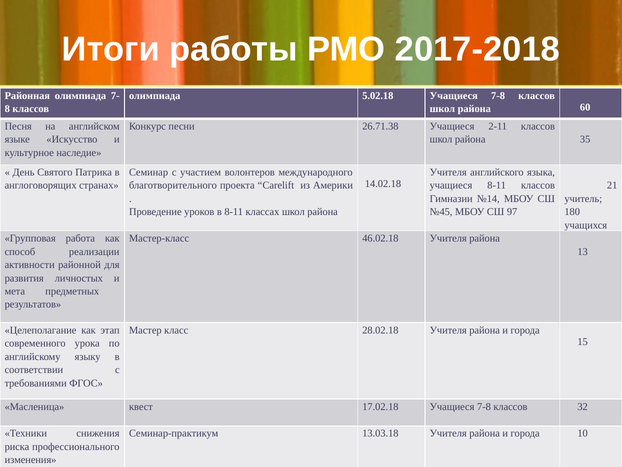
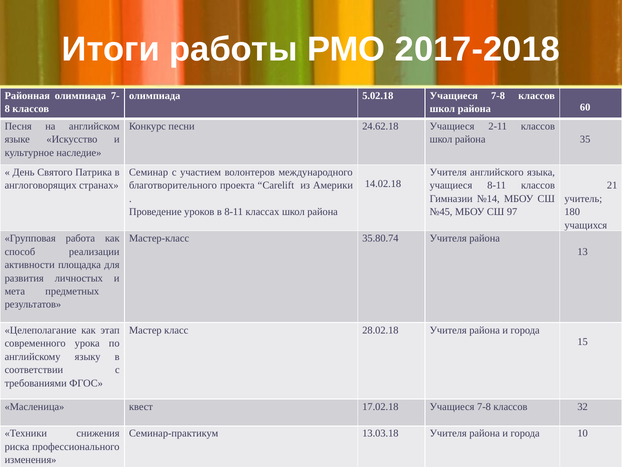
26.71.38: 26.71.38 -> 24.62.18
46.02.18: 46.02.18 -> 35.80.74
районной: районной -> площадка
